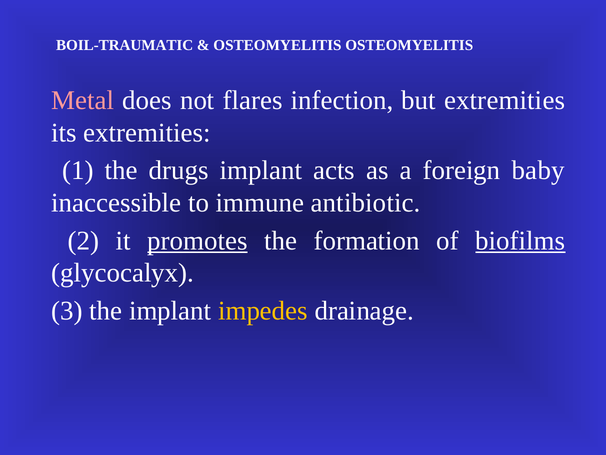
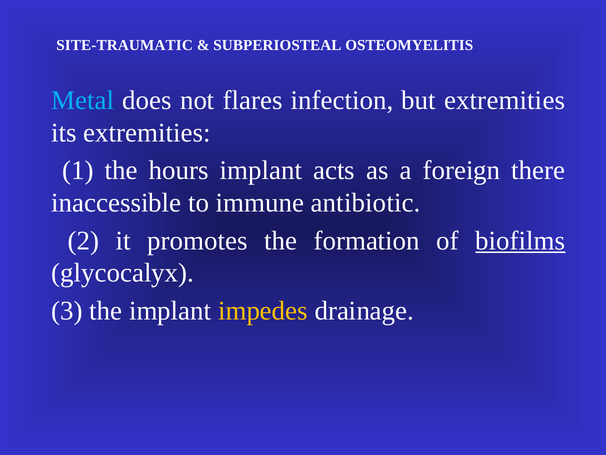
BOIL-TRAUMATIC: BOIL-TRAUMATIC -> SITE-TRAUMATIC
OSTEOMYELITIS at (277, 45): OSTEOMYELITIS -> SUBPERIOSTEAL
Metal colour: pink -> light blue
drugs: drugs -> hours
baby: baby -> there
promotes underline: present -> none
